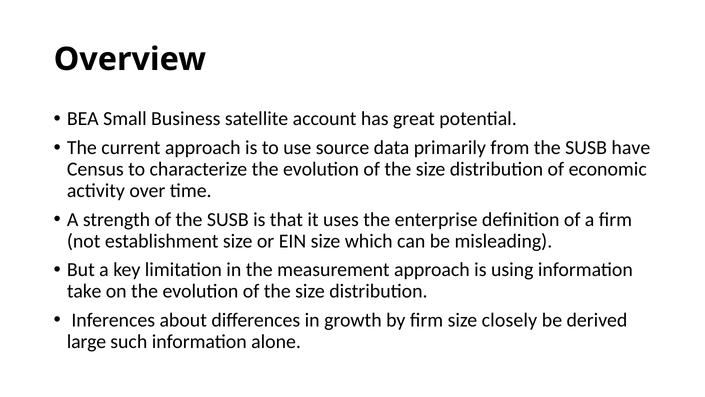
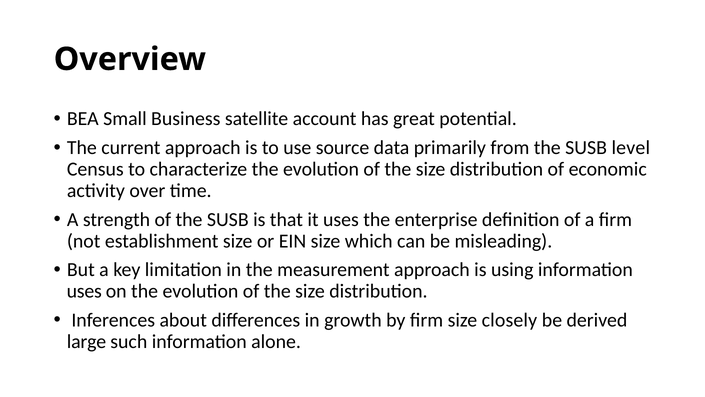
have: have -> level
take at (84, 291): take -> uses
